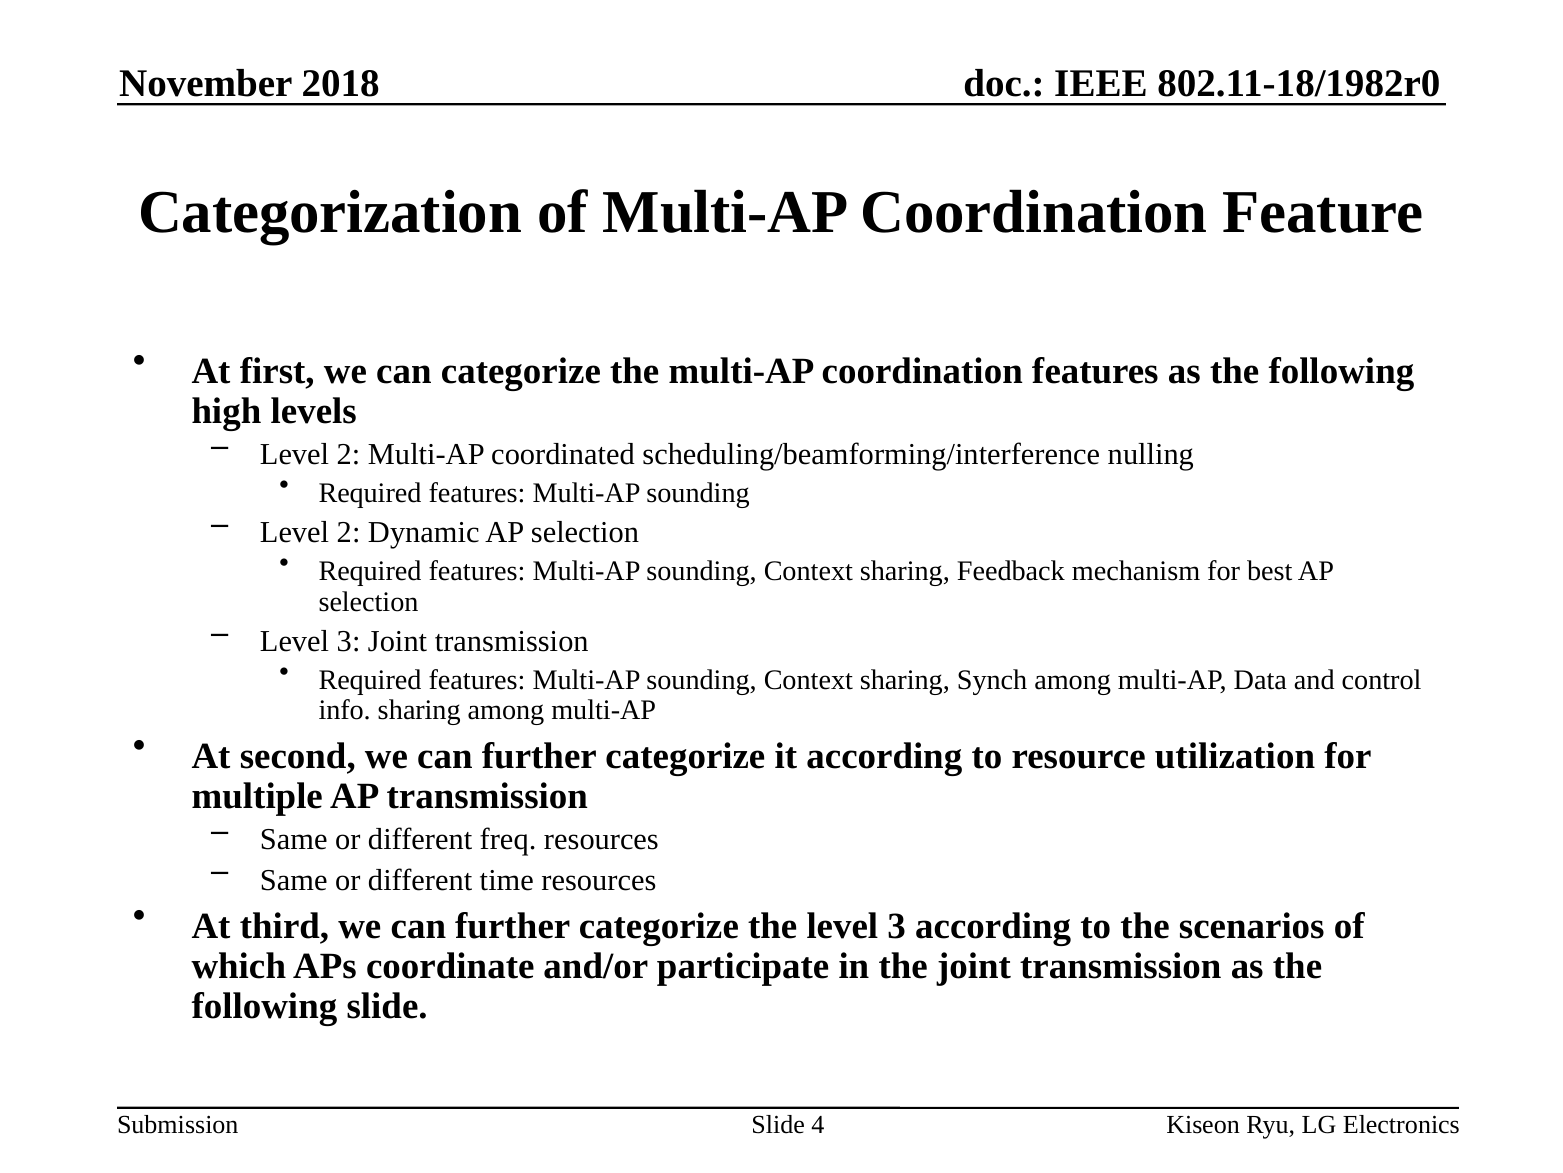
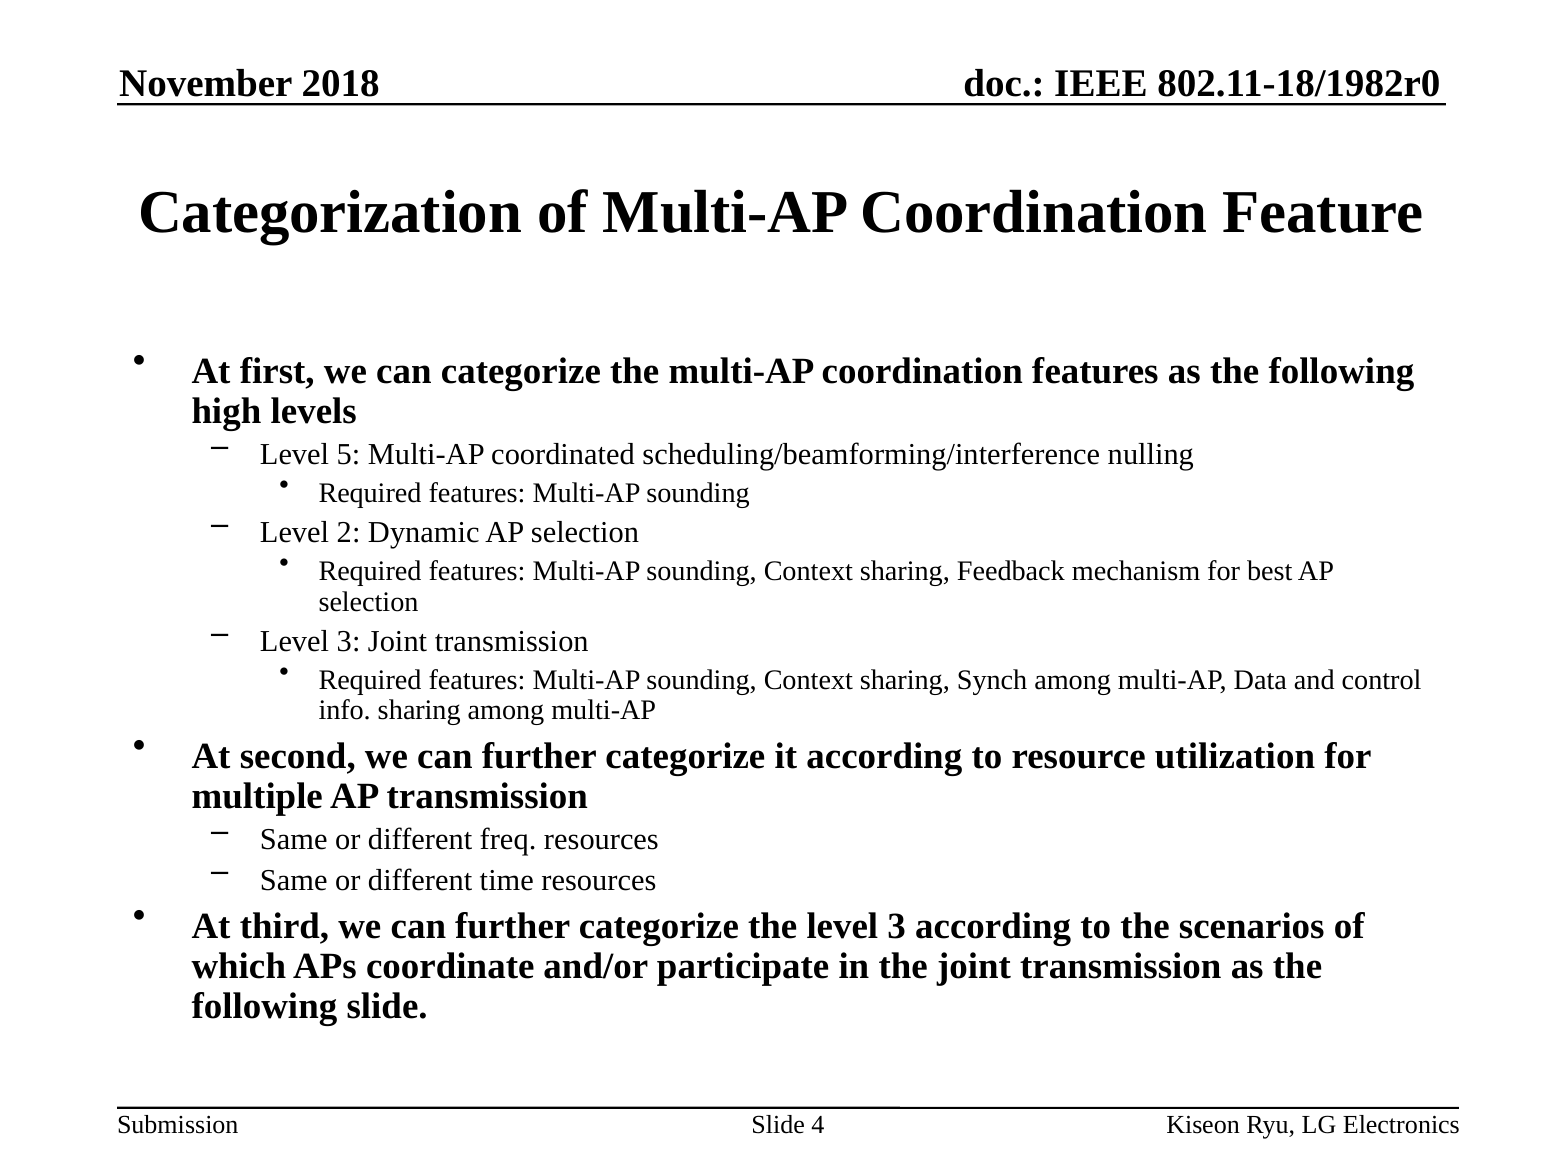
2 at (349, 454): 2 -> 5
